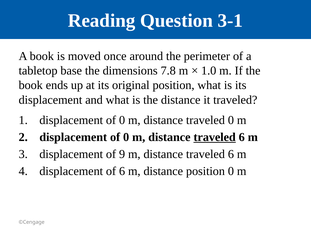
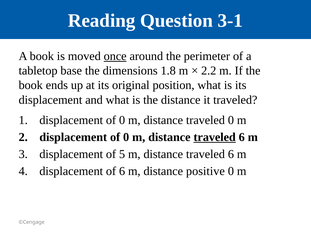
once underline: none -> present
7.8: 7.8 -> 1.8
1.0: 1.0 -> 2.2
9: 9 -> 5
distance position: position -> positive
